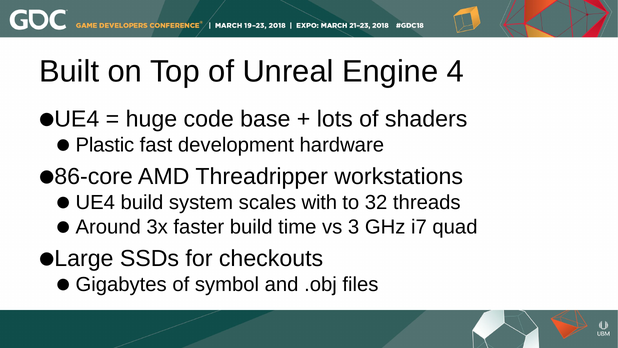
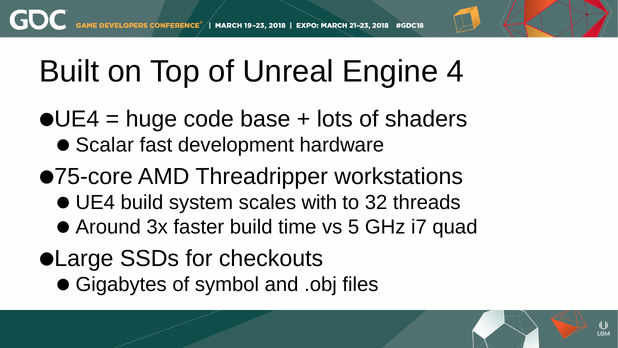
Plastic: Plastic -> Scalar
86-core: 86-core -> 75-core
3: 3 -> 5
